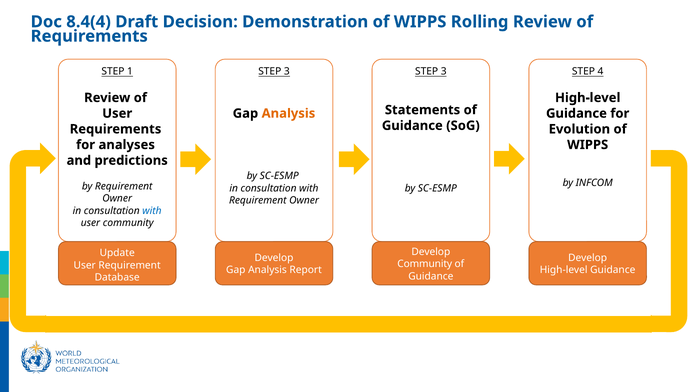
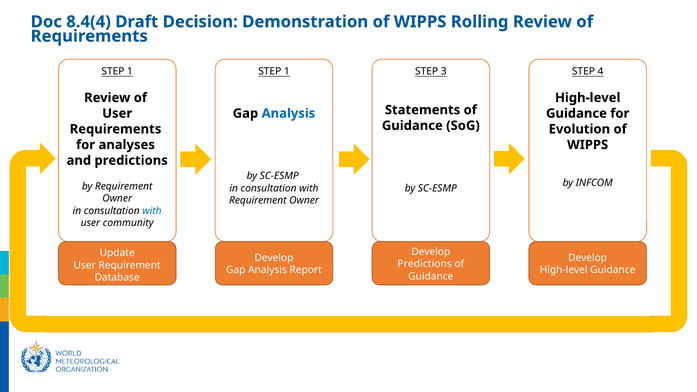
3 at (287, 71): 3 -> 1
Analysis at (288, 113) colour: orange -> blue
Community at (425, 264): Community -> Predictions
